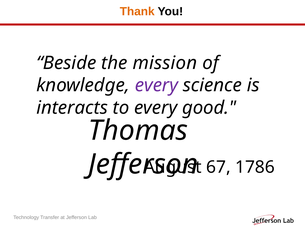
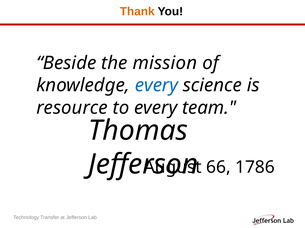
every at (156, 86) colour: purple -> blue
interacts: interacts -> resource
good: good -> team
67: 67 -> 66
